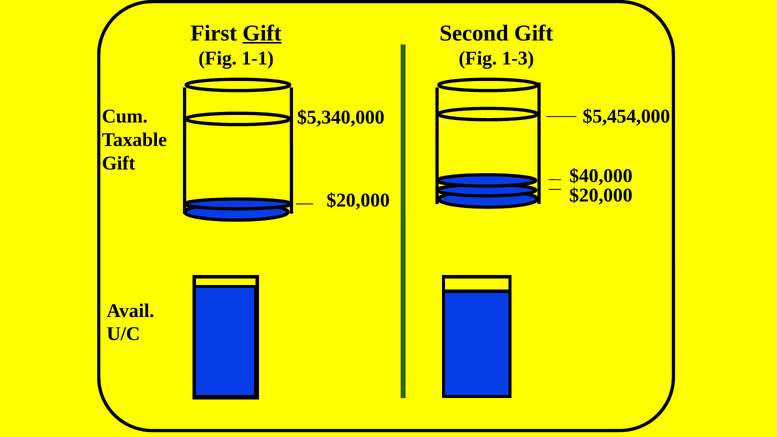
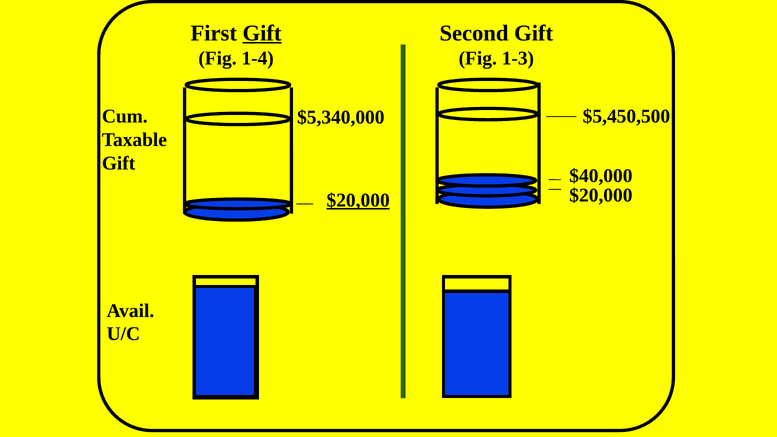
1-1: 1-1 -> 1-4
$5,454,000: $5,454,000 -> $5,450,500
$20,000 at (358, 200) underline: none -> present
